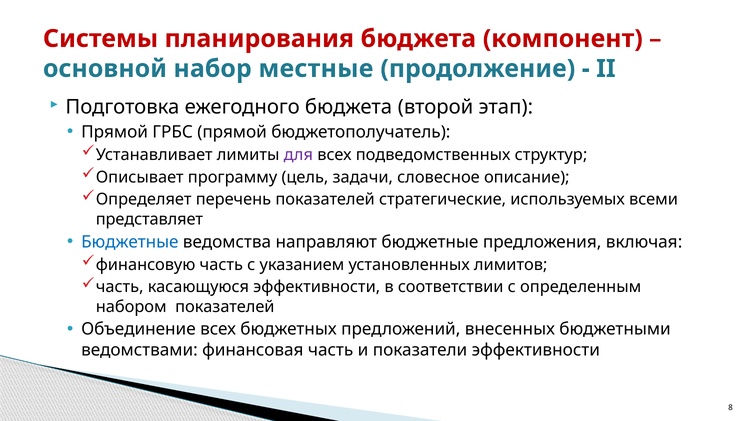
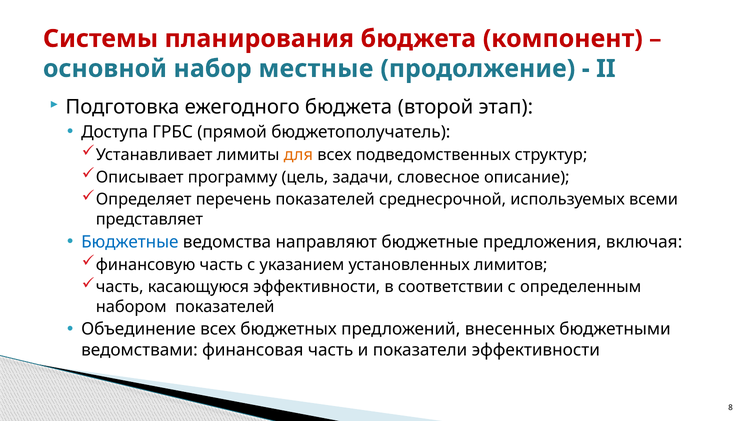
Прямой at (115, 132): Прямой -> Доступа
для colour: purple -> orange
стратегические: стратегические -> среднесрочной
